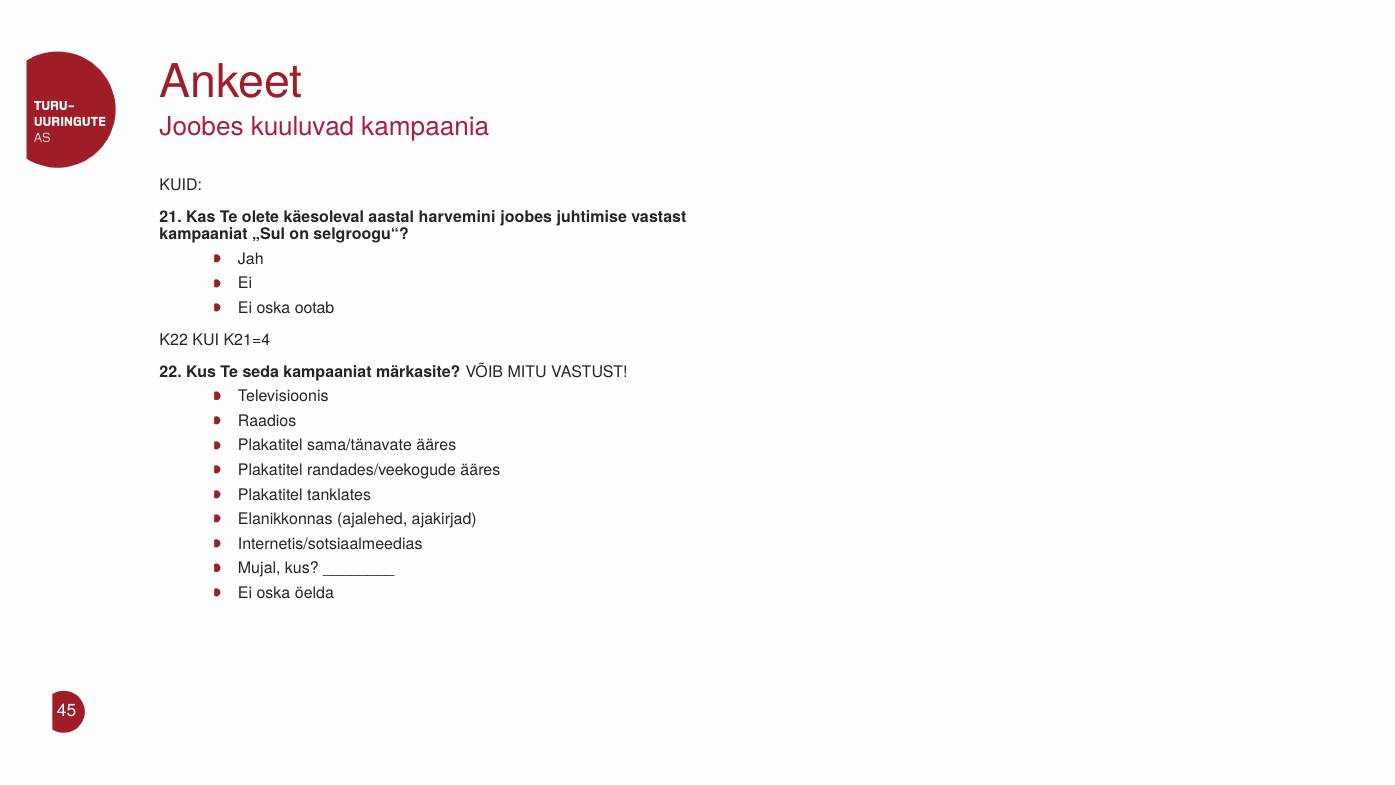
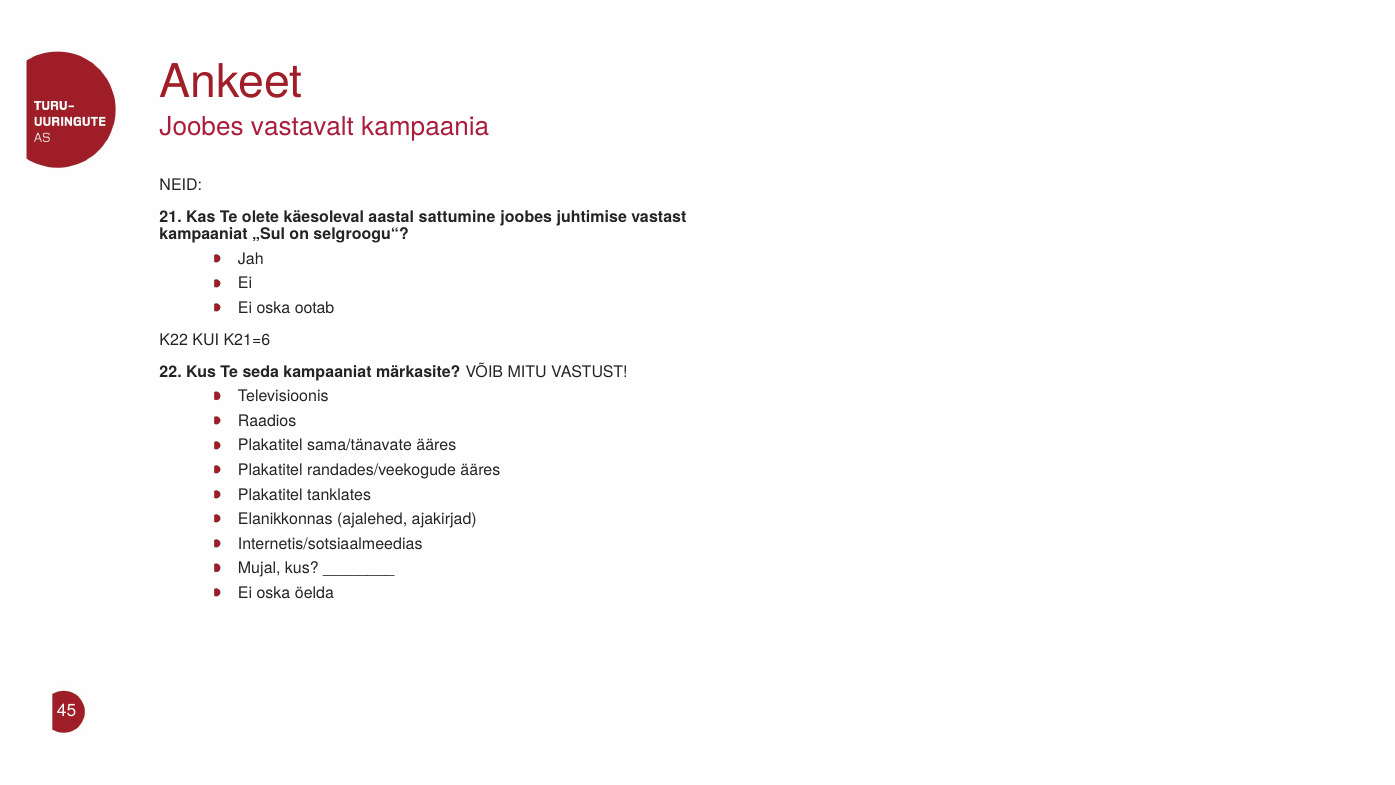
kuuluvad: kuuluvad -> vastavalt
KUID: KUID -> NEID
harvemini: harvemini -> sattumine
K21=4: K21=4 -> K21=6
